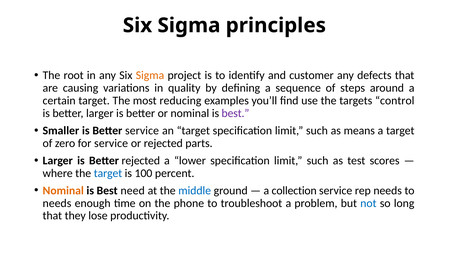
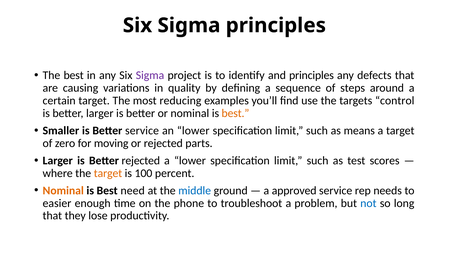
The root: root -> best
Sigma at (150, 75) colour: orange -> purple
and customer: customer -> principles
best at (235, 113) colour: purple -> orange
an target: target -> lower
for service: service -> moving
target at (108, 173) colour: blue -> orange
collection: collection -> approved
needs at (57, 203): needs -> easier
